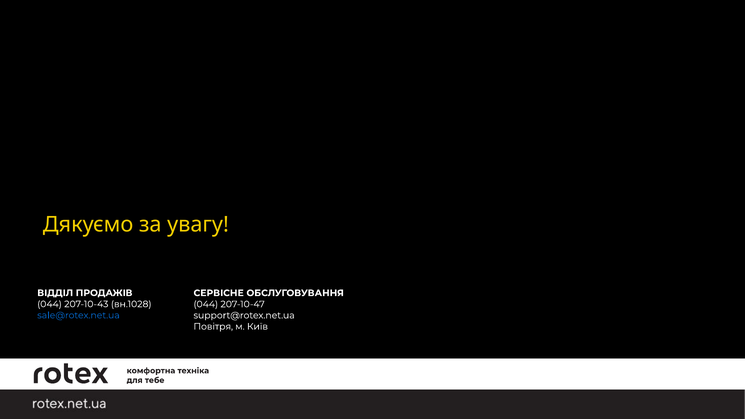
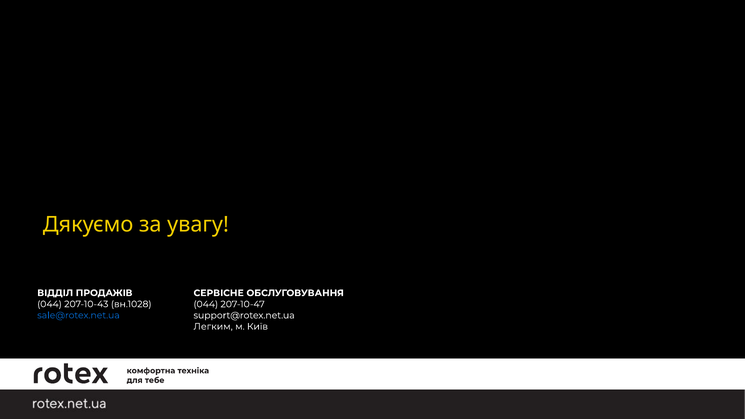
Повітря: Повітря -> Легким
